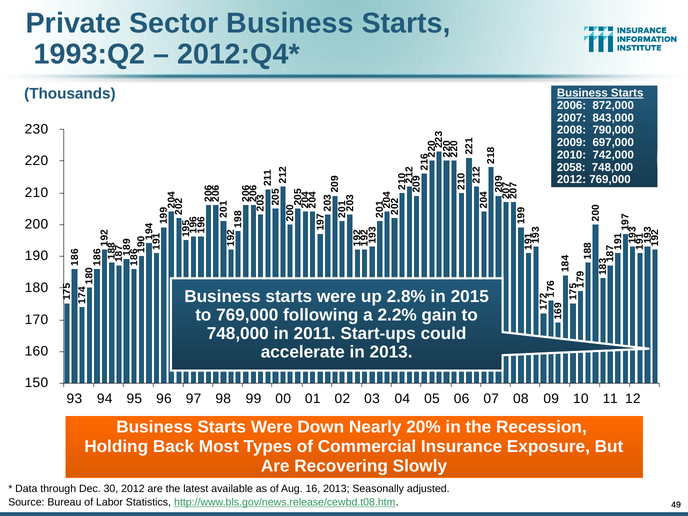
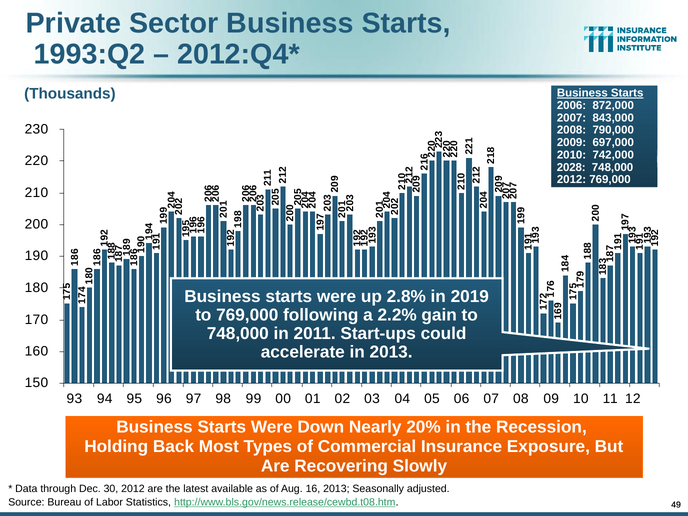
2058: 2058 -> 2028
2015: 2015 -> 2019
